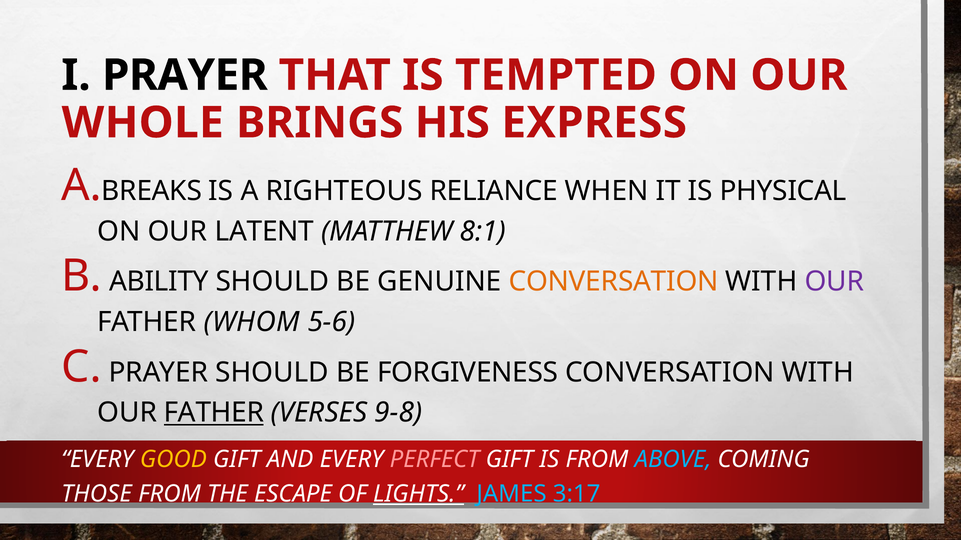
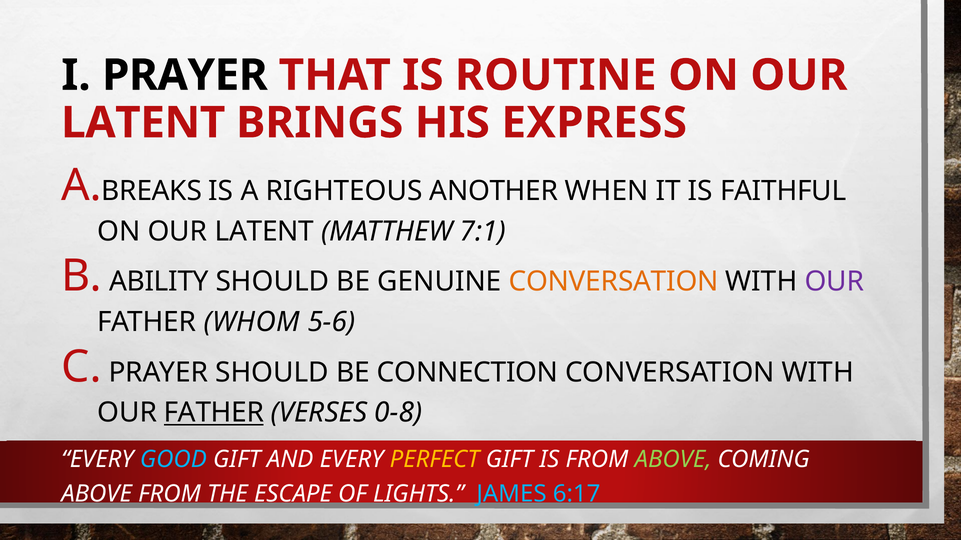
TEMPTED: TEMPTED -> ROUTINE
WHOLE at (143, 123): WHOLE -> LATENT
RELIANCE: RELIANCE -> ANOTHER
PHYSICAL: PHYSICAL -> FAITHFUL
8:1: 8:1 -> 7:1
FORGIVENESS: FORGIVENESS -> CONNECTION
9-8: 9-8 -> 0-8
GOOD colour: yellow -> light blue
PERFECT colour: pink -> yellow
ABOVE at (673, 460) colour: light blue -> light green
THOSE at (97, 494): THOSE -> ABOVE
LIGHTS underline: present -> none
3:17: 3:17 -> 6:17
